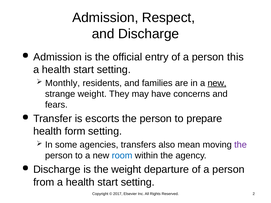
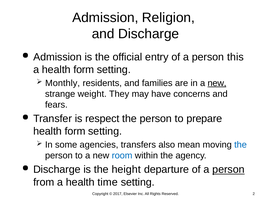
Respect: Respect -> Religion
start at (84, 70): start -> form
escorts: escorts -> respect
the at (241, 145) colour: purple -> blue
the weight: weight -> height
person at (228, 170) underline: none -> present
from a health start: start -> time
